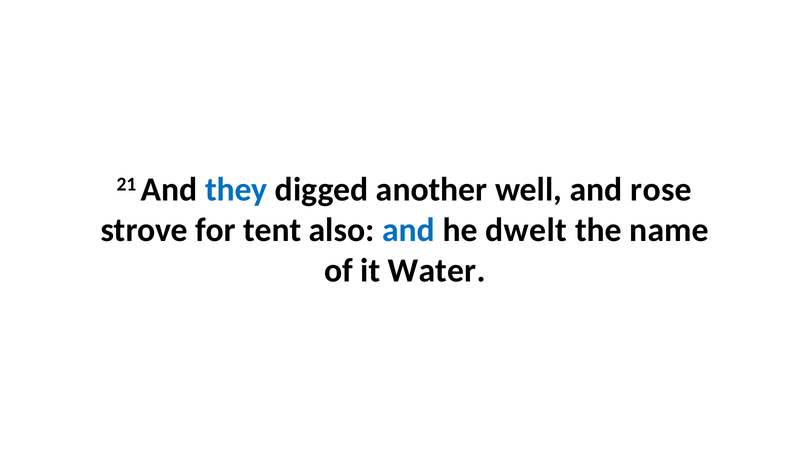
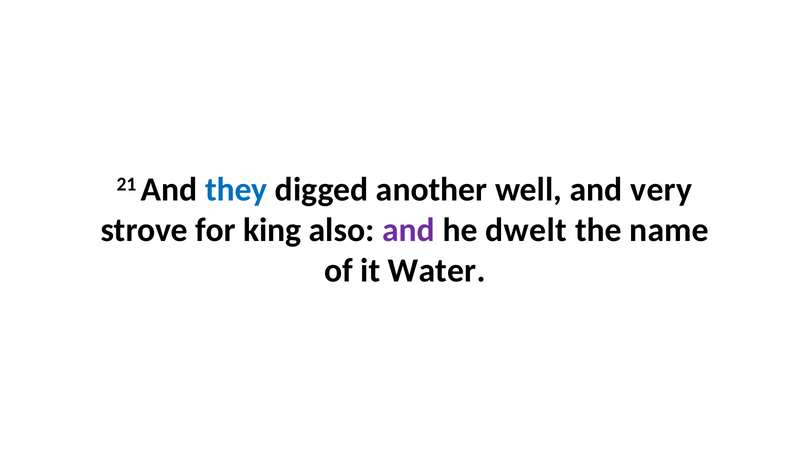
rose: rose -> very
tent: tent -> king
and at (409, 230) colour: blue -> purple
